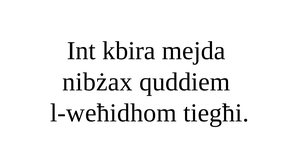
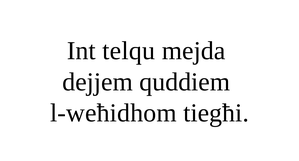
kbira: kbira -> telqu
nibżax: nibżax -> dejjem
